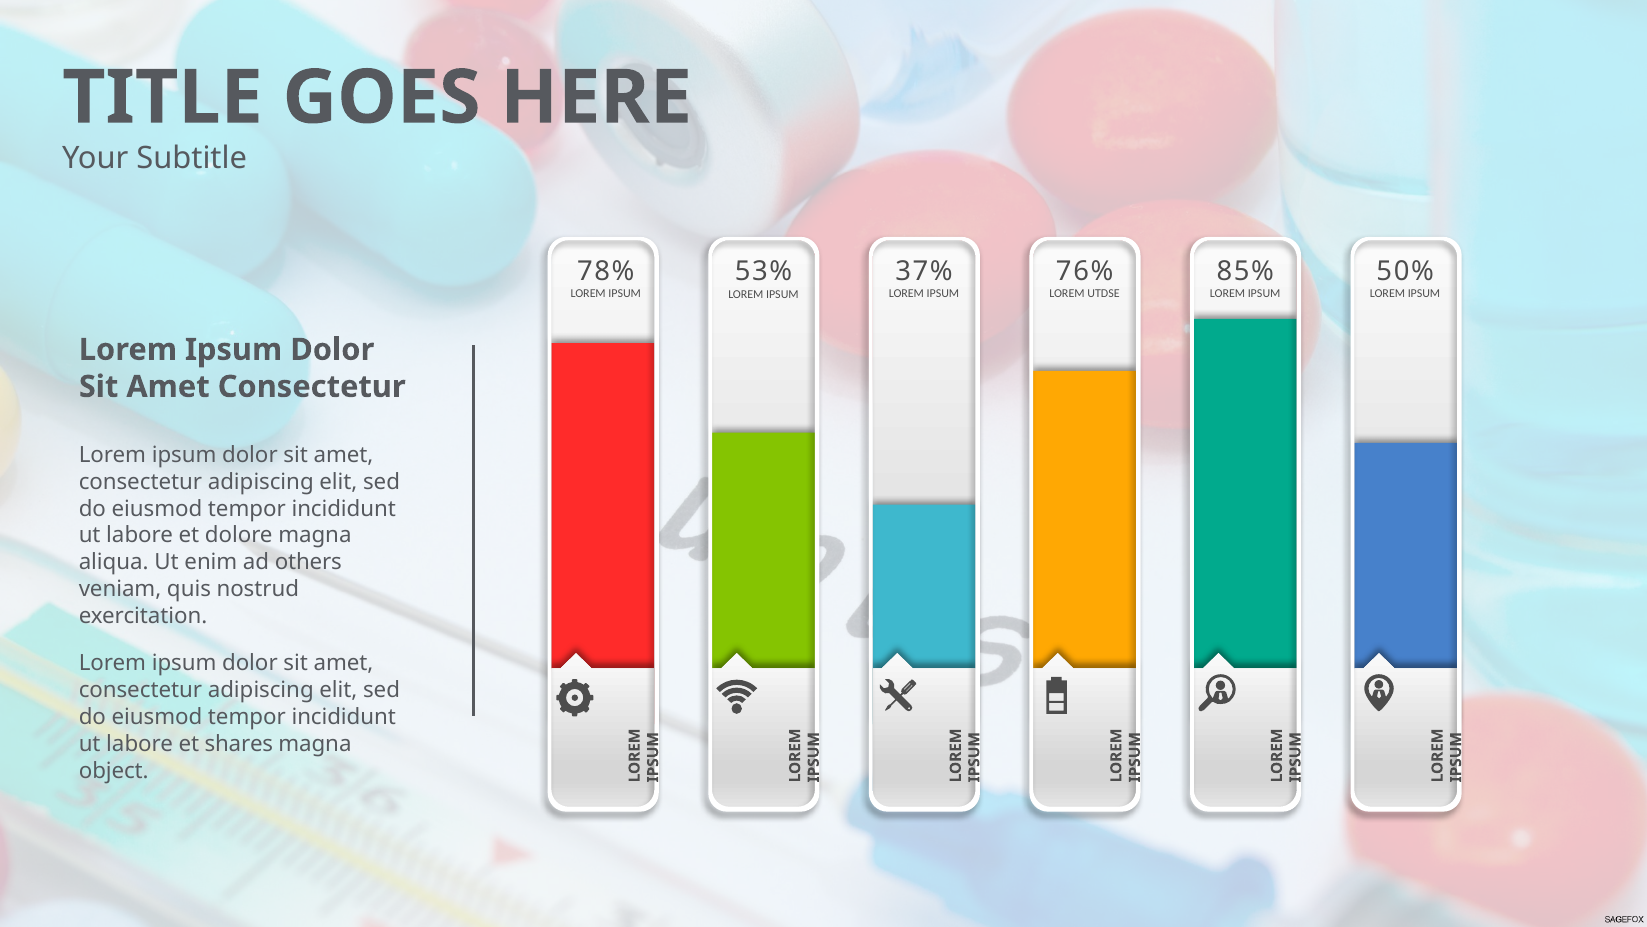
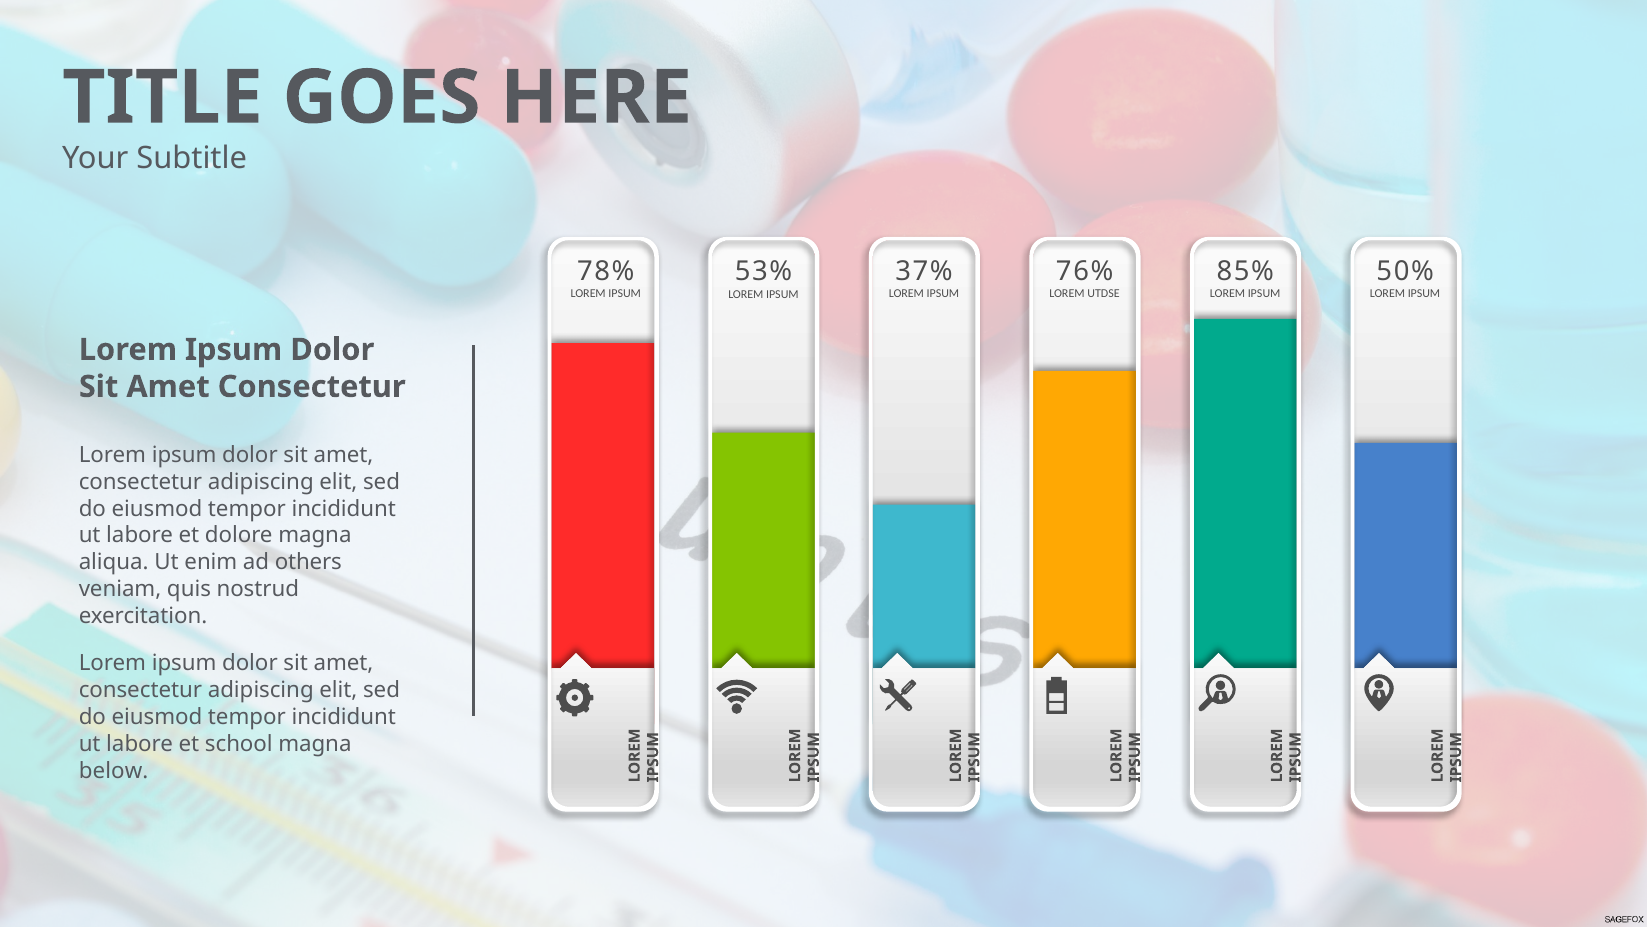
shares: shares -> school
object: object -> below
